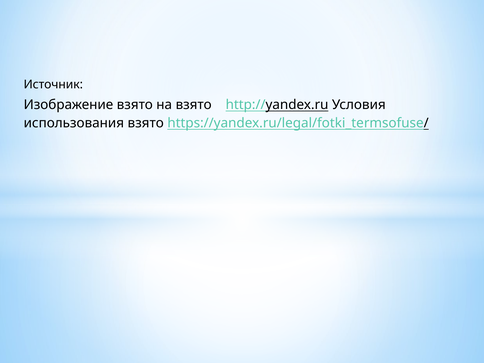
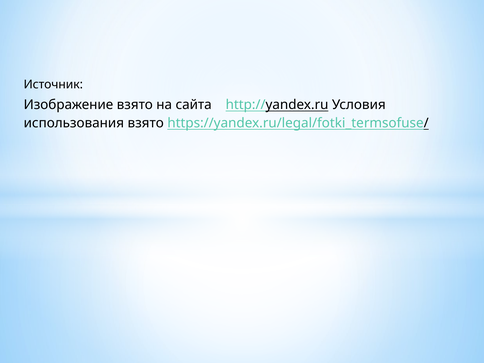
на взято: взято -> сайта
